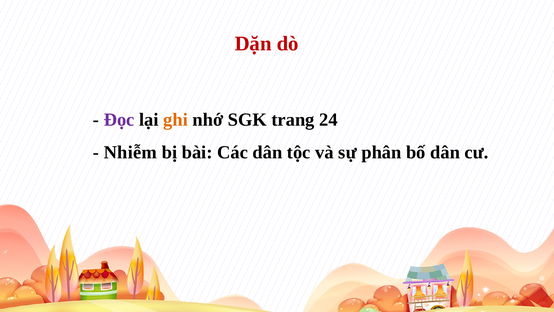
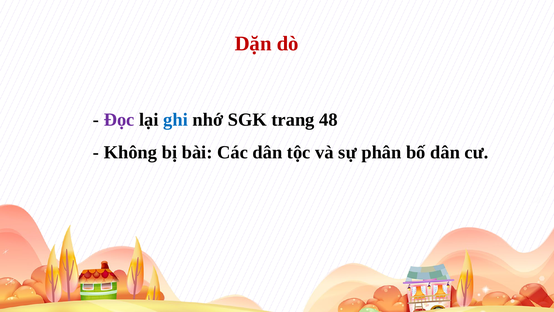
ghi colour: orange -> blue
24: 24 -> 48
Nhiễm: Nhiễm -> Không
